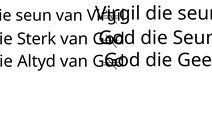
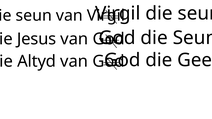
Sterk: Sterk -> Jesus
